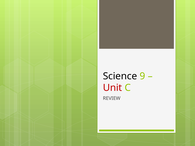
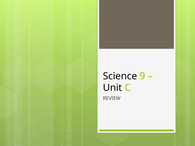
Unit colour: red -> black
